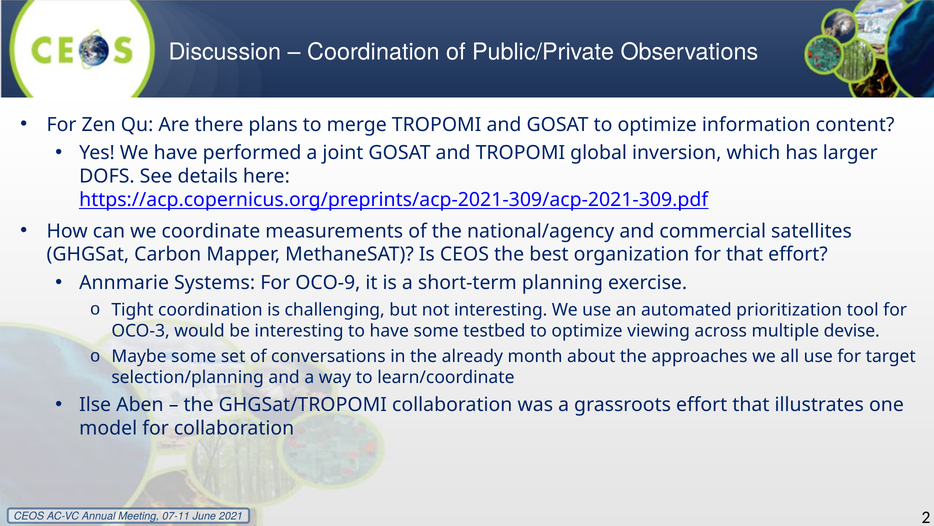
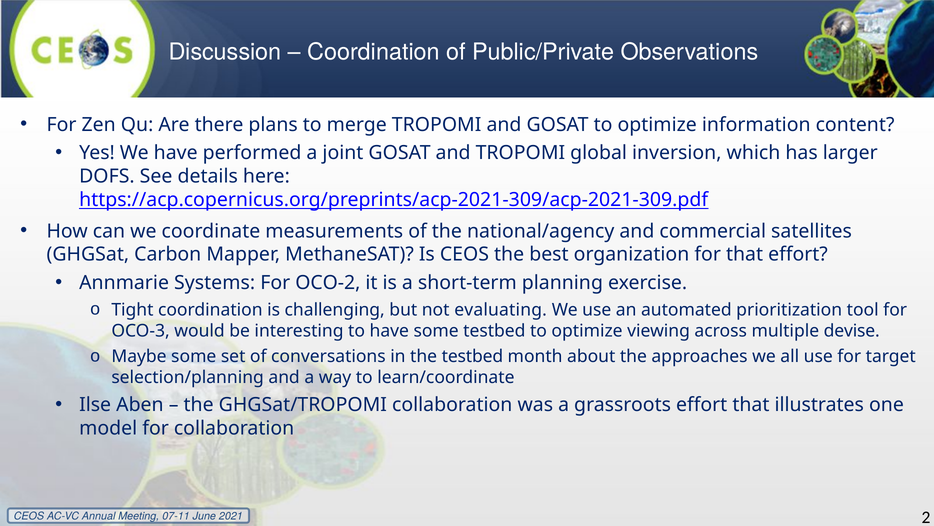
OCO-9: OCO-9 -> OCO-2
not interesting: interesting -> evaluating
the already: already -> testbed
